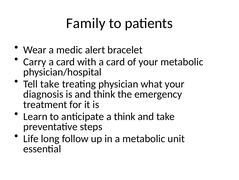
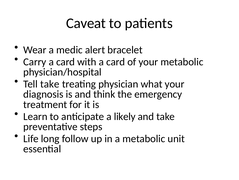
Family: Family -> Caveat
a think: think -> likely
